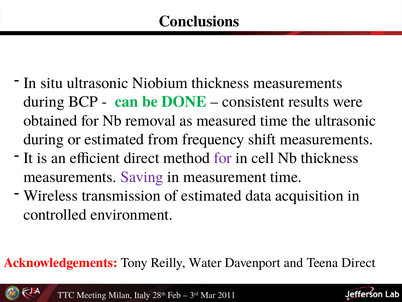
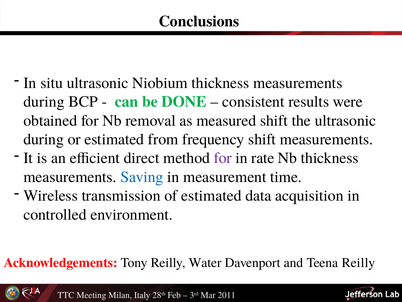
measured time: time -> shift
cell: cell -> rate
Saving colour: purple -> blue
Teena Direct: Direct -> Reilly
